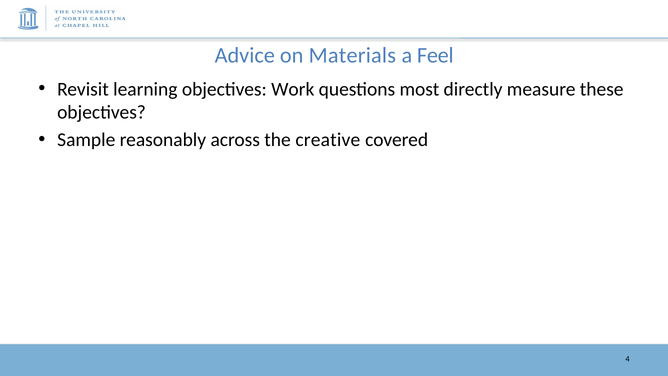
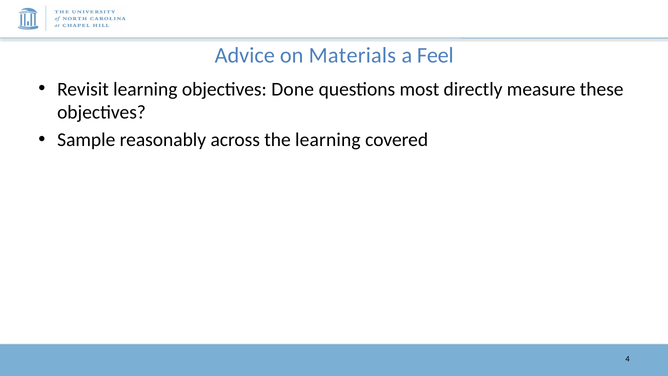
Work: Work -> Done
the creative: creative -> learning
